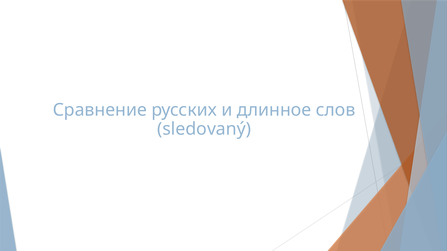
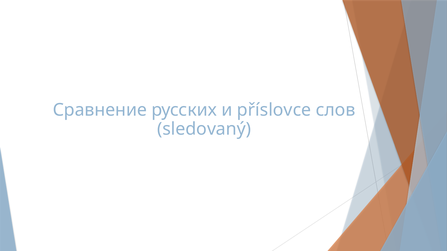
длинное: длинное -> příslovce
